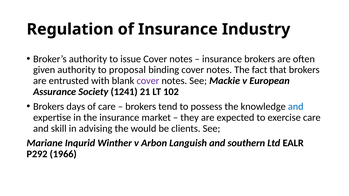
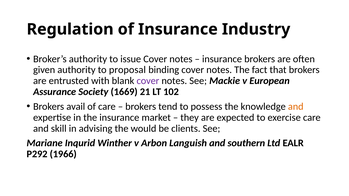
1241: 1241 -> 1669
days: days -> avail
and at (296, 107) colour: blue -> orange
